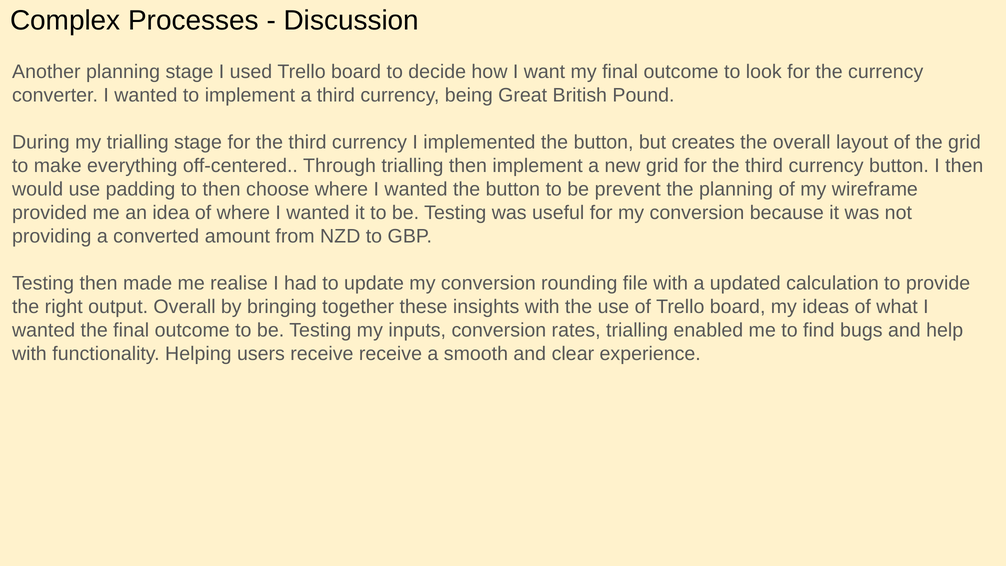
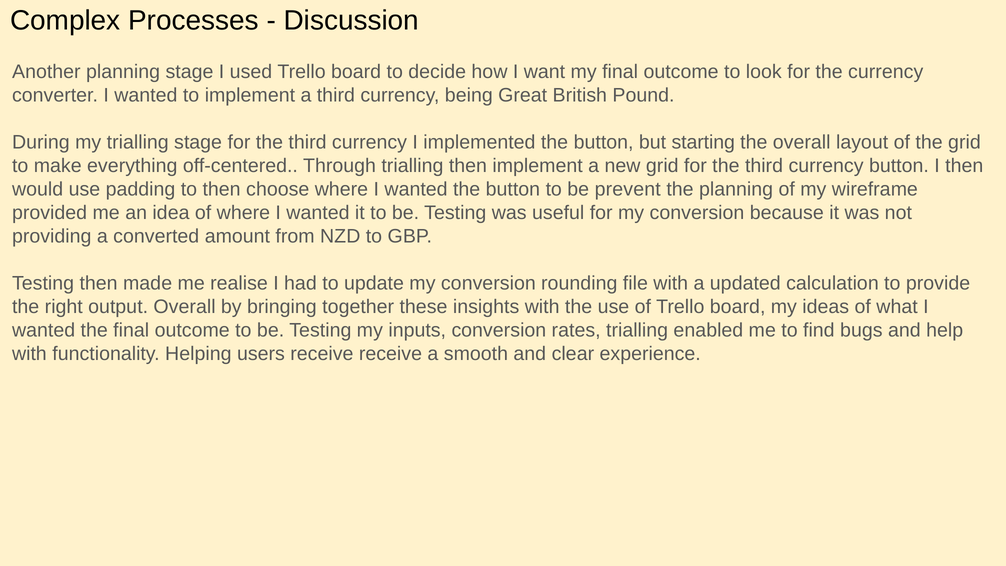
creates: creates -> starting
